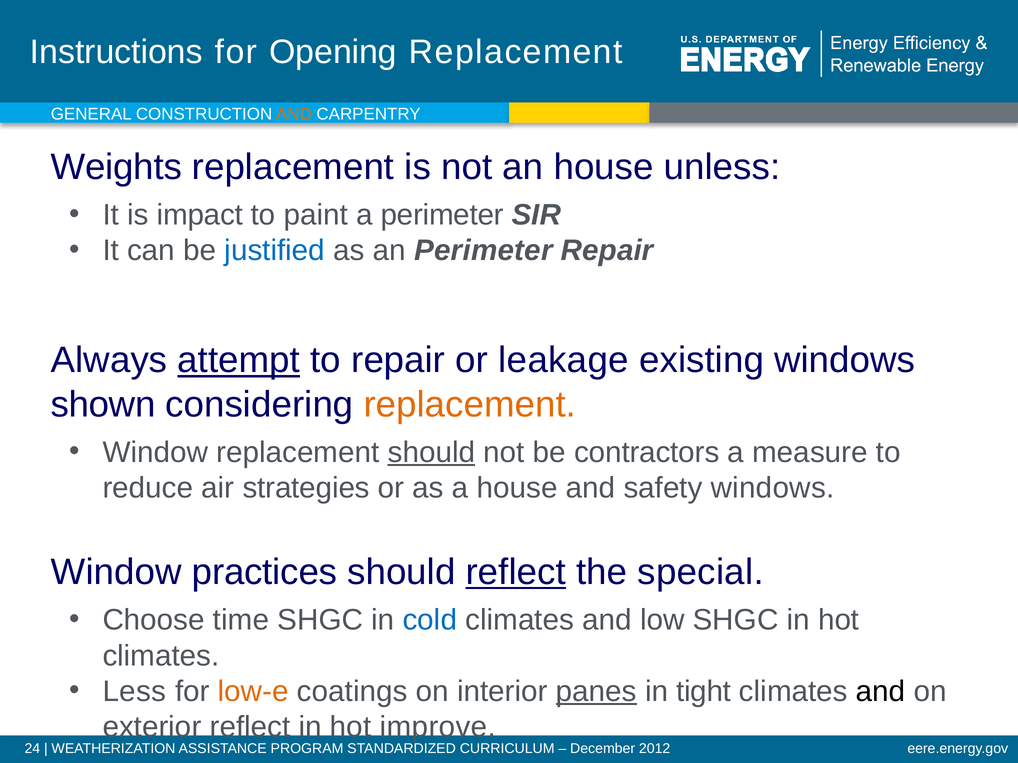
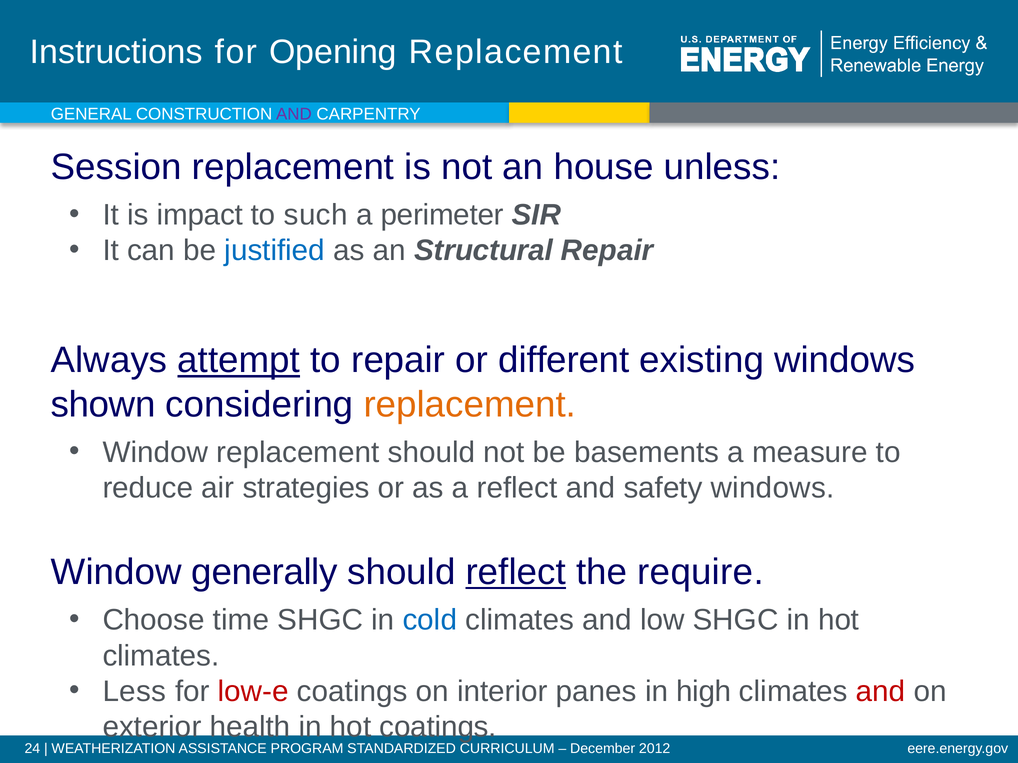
AND at (294, 114) colour: orange -> purple
Weights: Weights -> Session
paint: paint -> such
an Perimeter: Perimeter -> Structural
leakage: leakage -> different
should at (431, 453) underline: present -> none
contractors: contractors -> basements
a house: house -> reflect
practices: practices -> generally
special: special -> require
low-e colour: orange -> red
panes underline: present -> none
tight: tight -> high
and at (881, 692) colour: black -> red
exterior reflect: reflect -> health
hot improve: improve -> coatings
